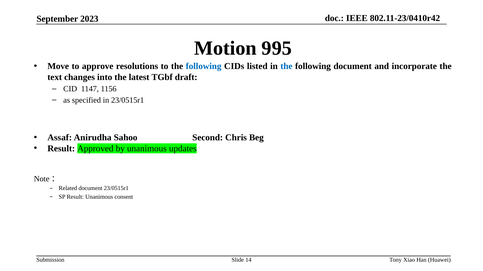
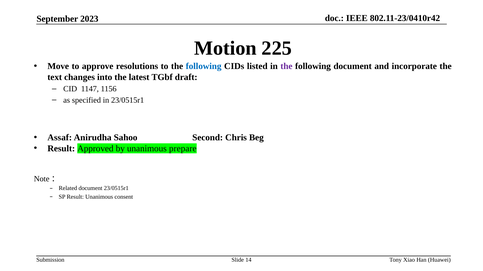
995: 995 -> 225
the at (286, 66) colour: blue -> purple
updates: updates -> prepare
